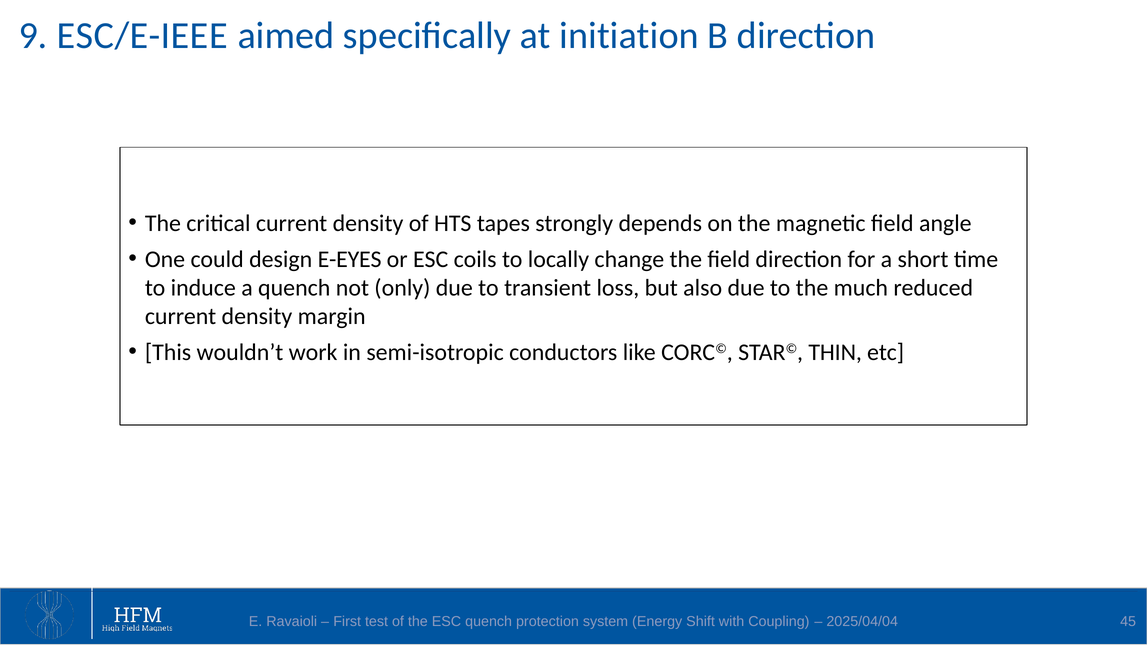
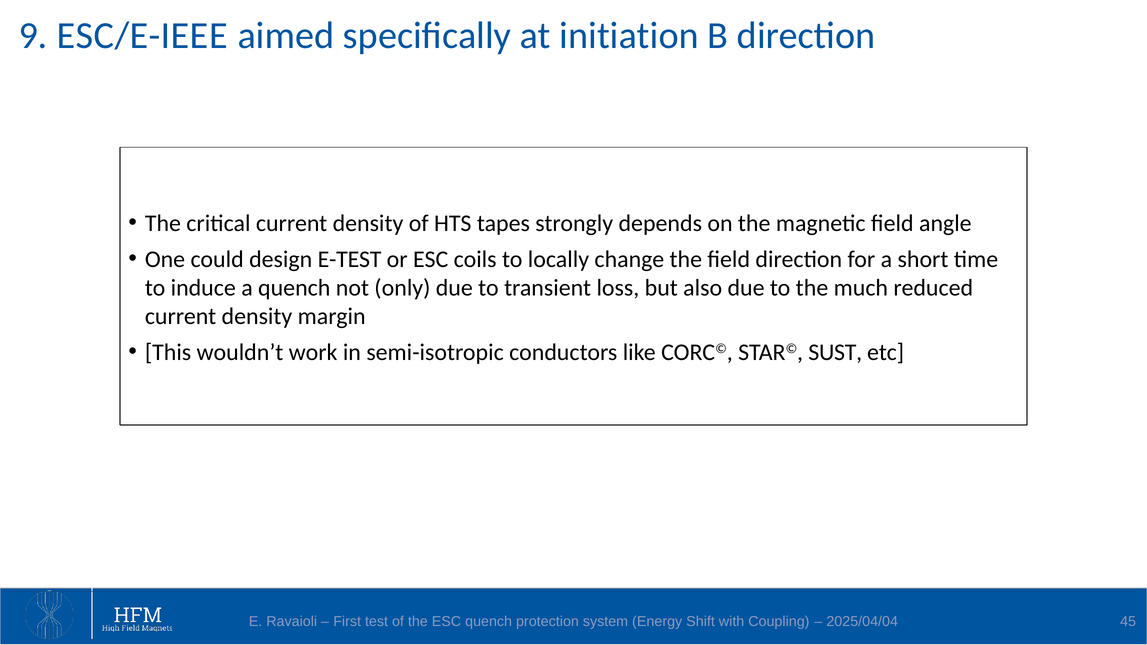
E-EYES: E-EYES -> E-TEST
THIN: THIN -> SUST
